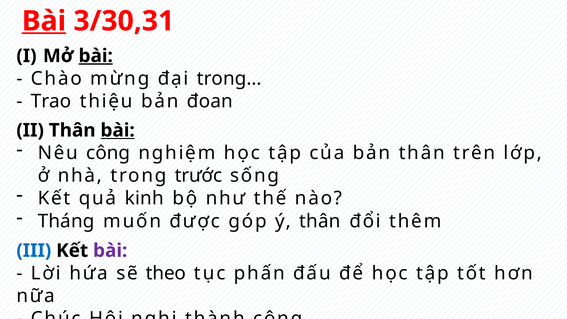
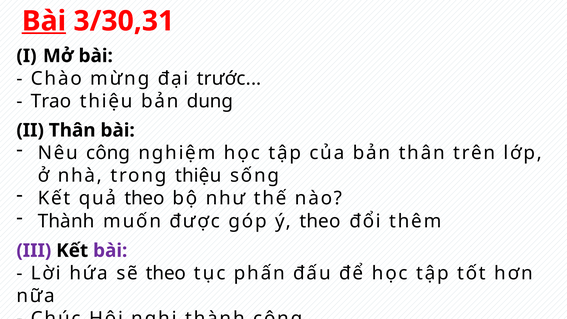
bài at (96, 56) underline: present -> none
đại trong: trong -> trước
đoan: đoan -> dung
bài at (118, 130) underline: present -> none
trong trước: trước -> thiệu
quả kinh: kinh -> theo
Tháng at (66, 221): Tháng -> Thành
ý thân: thân -> theo
III colour: blue -> purple
